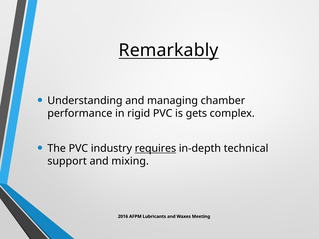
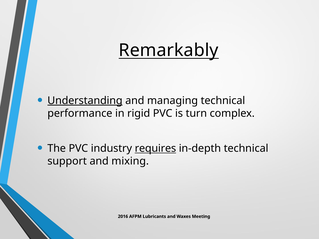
Understanding underline: none -> present
managing chamber: chamber -> technical
gets: gets -> turn
